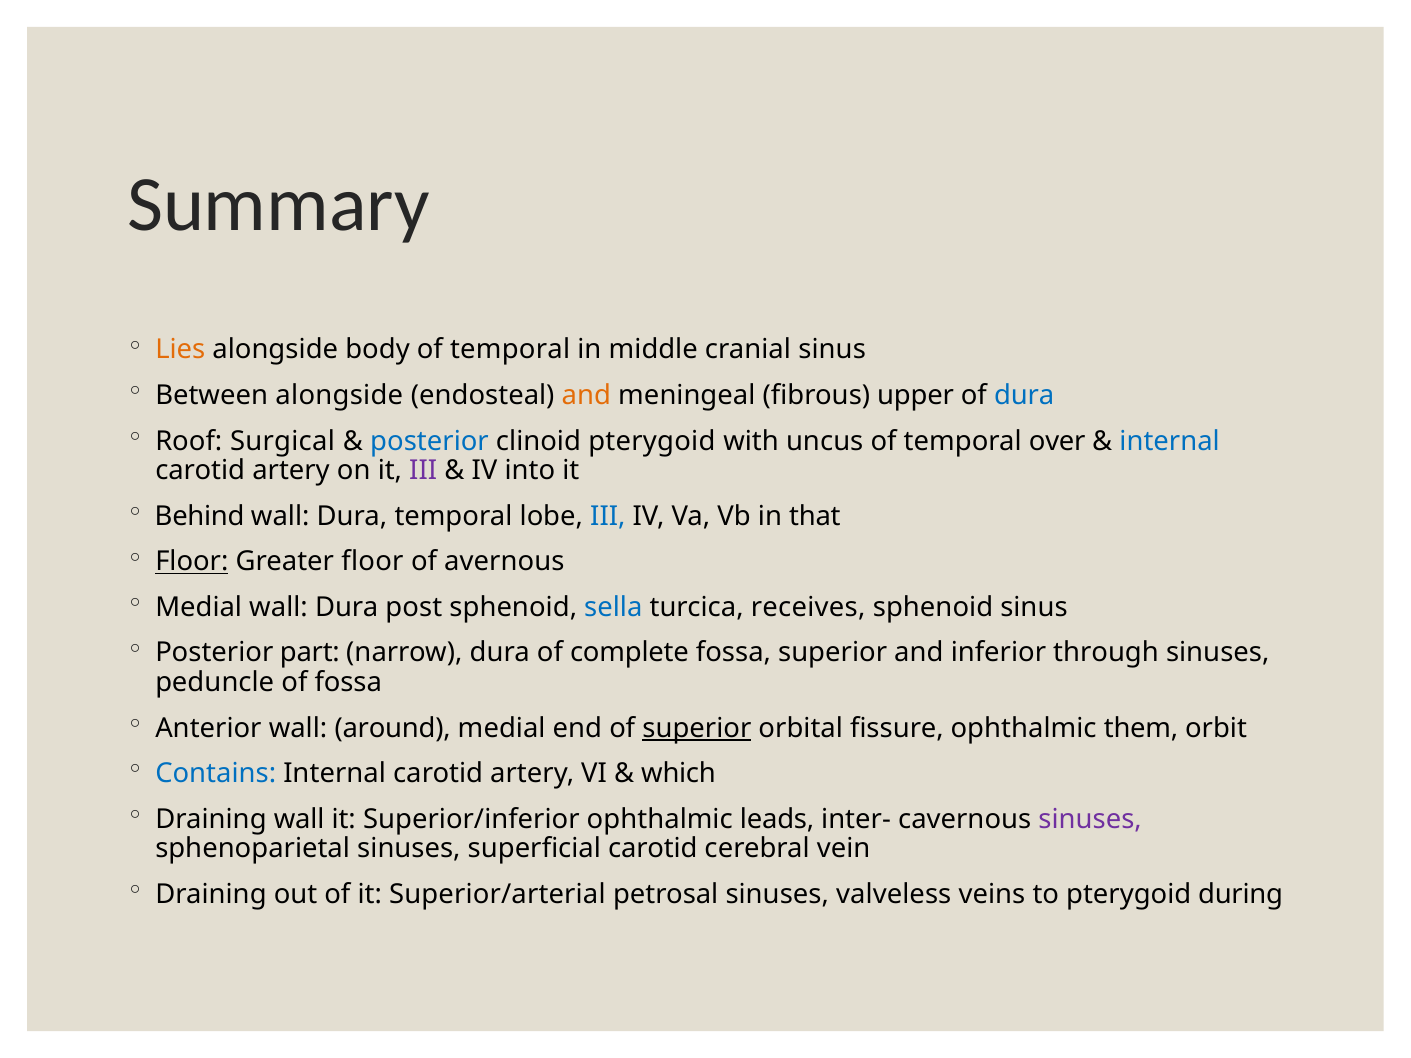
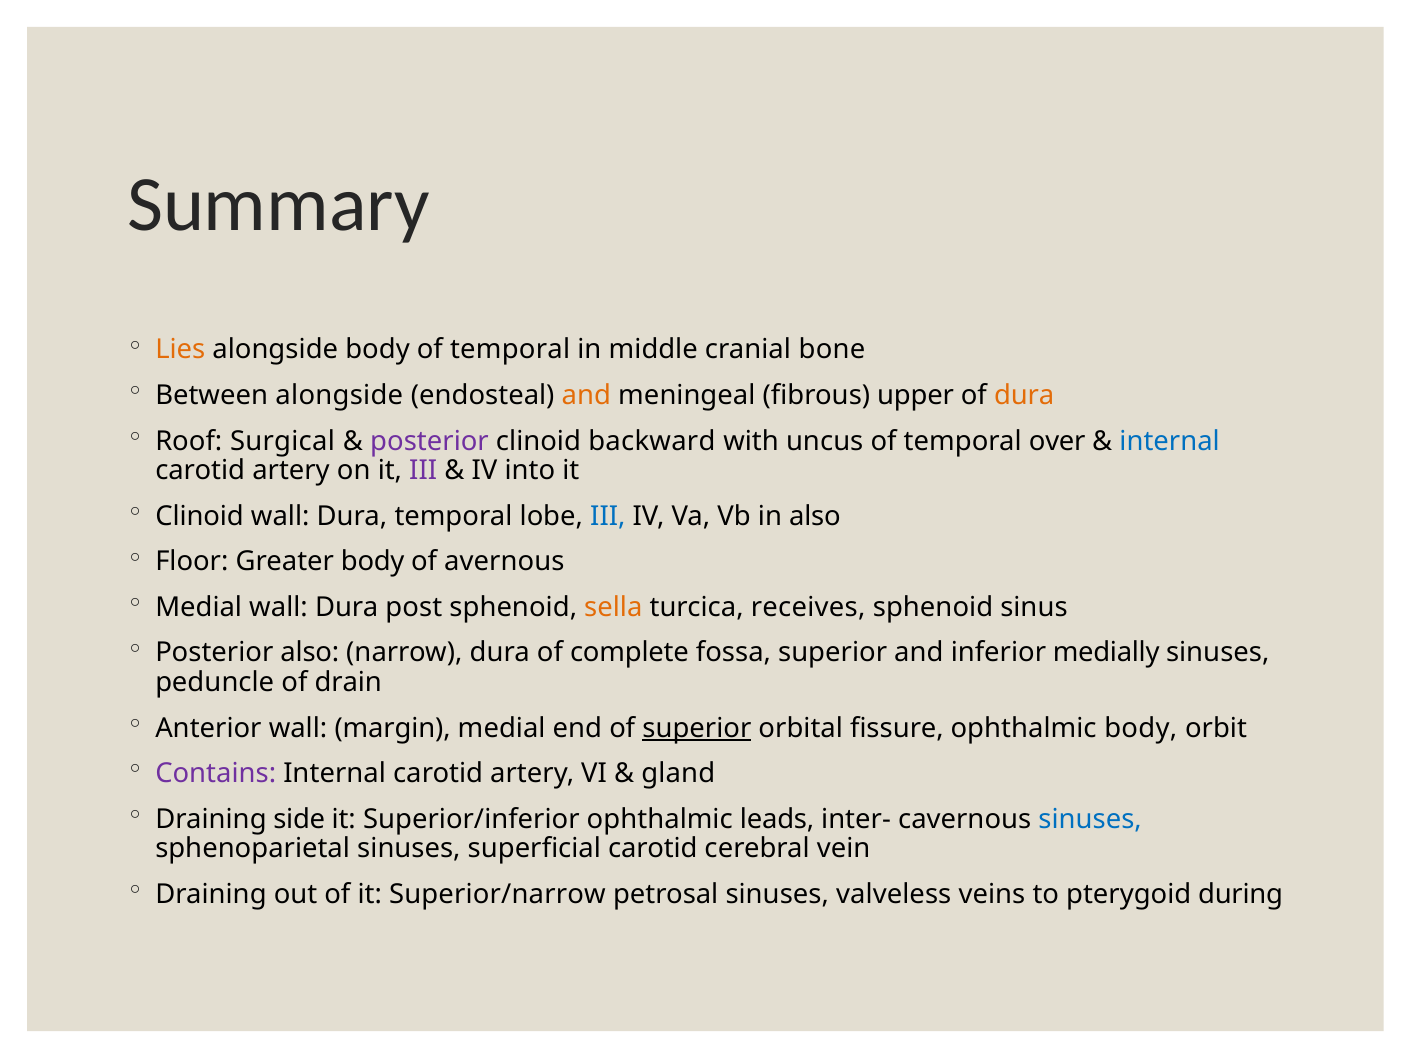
cranial sinus: sinus -> bone
dura at (1024, 396) colour: blue -> orange
posterior at (430, 441) colour: blue -> purple
clinoid pterygoid: pterygoid -> backward
Behind at (200, 516): Behind -> Clinoid
in that: that -> also
Floor at (192, 562) underline: present -> none
Greater floor: floor -> body
sella colour: blue -> orange
Posterior part: part -> also
through: through -> medially
of fossa: fossa -> drain
around: around -> margin
ophthalmic them: them -> body
Contains colour: blue -> purple
which: which -> gland
Draining wall: wall -> side
sinuses at (1090, 819) colour: purple -> blue
Superior/arterial: Superior/arterial -> Superior/narrow
